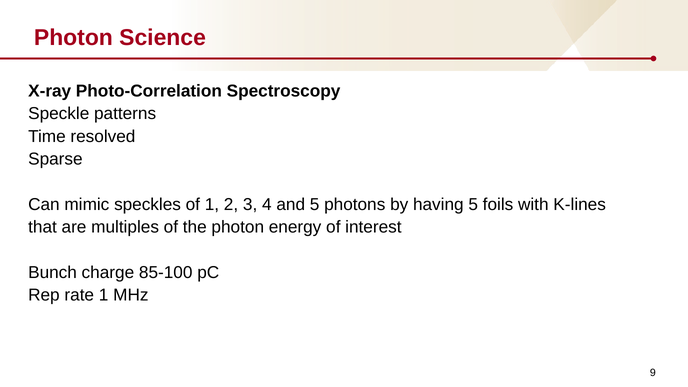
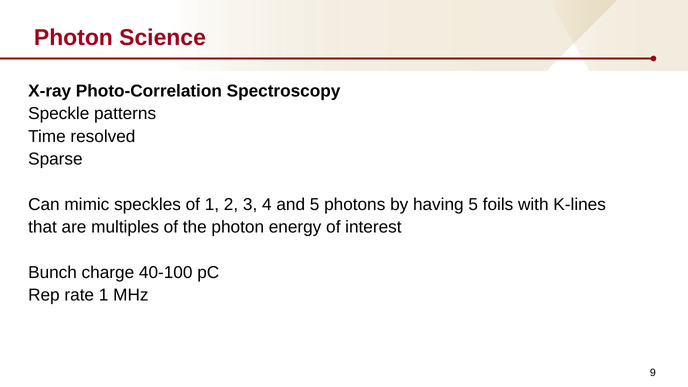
85-100: 85-100 -> 40-100
